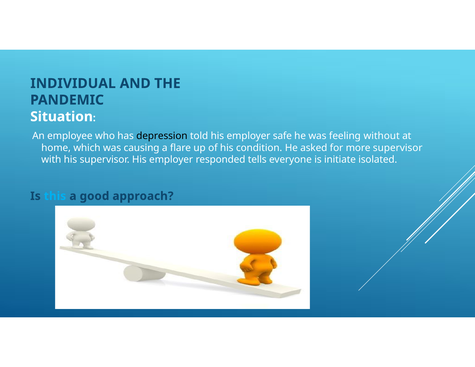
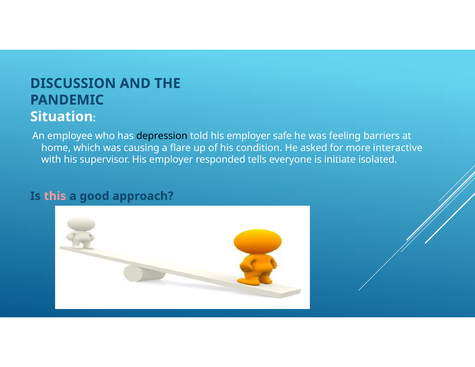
INDIVIDUAL: INDIVIDUAL -> DISCUSSION
without: without -> barriers
more supervisor: supervisor -> interactive
this colour: light blue -> pink
